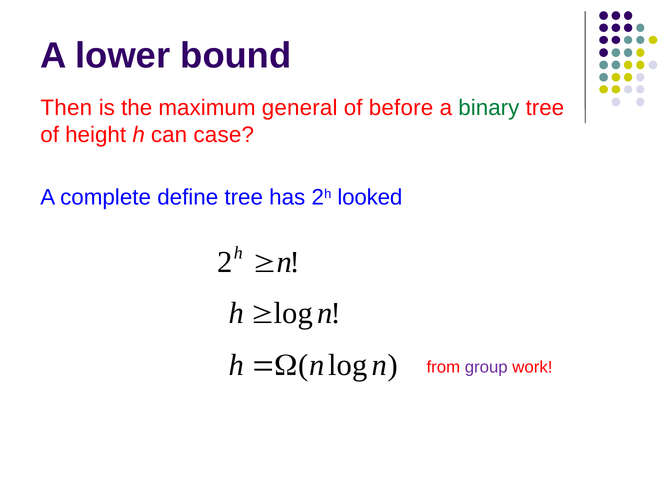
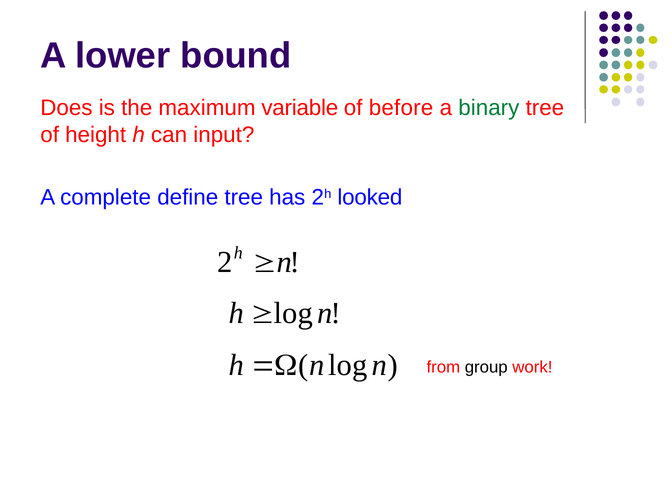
Then: Then -> Does
general: general -> variable
case: case -> input
group colour: purple -> black
